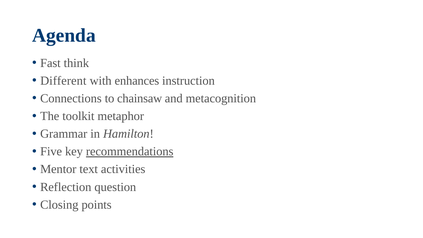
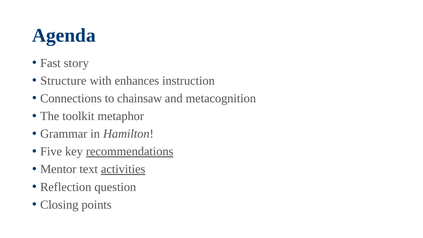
think: think -> story
Different: Different -> Structure
activities underline: none -> present
